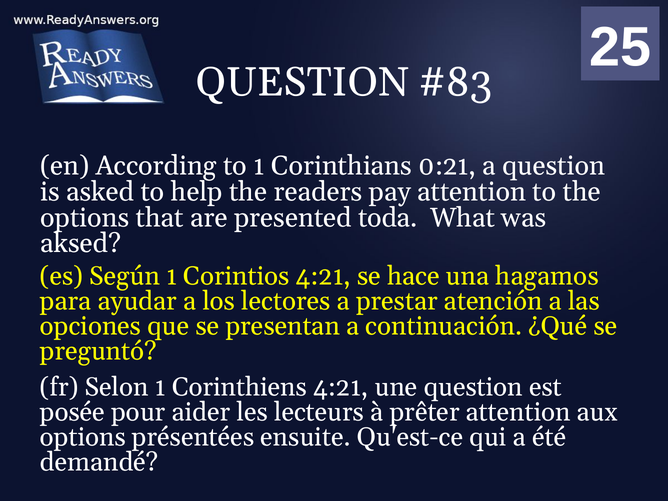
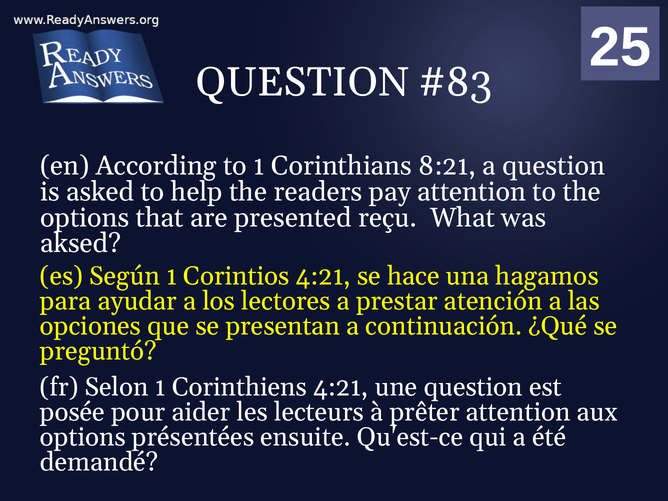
0:21: 0:21 -> 8:21
toda: toda -> reçu
